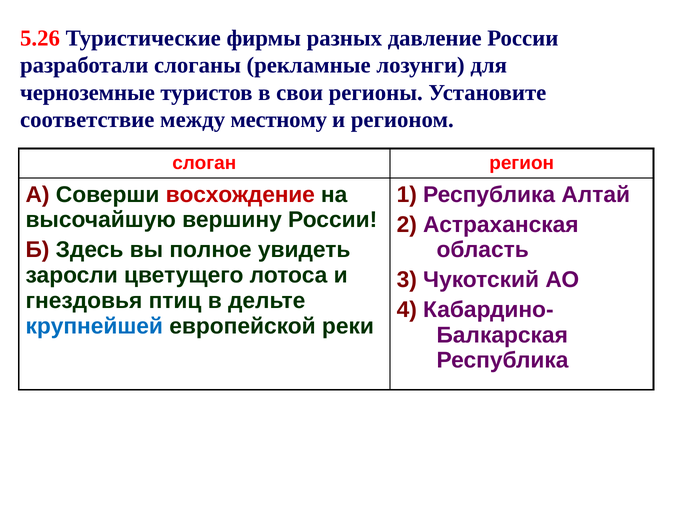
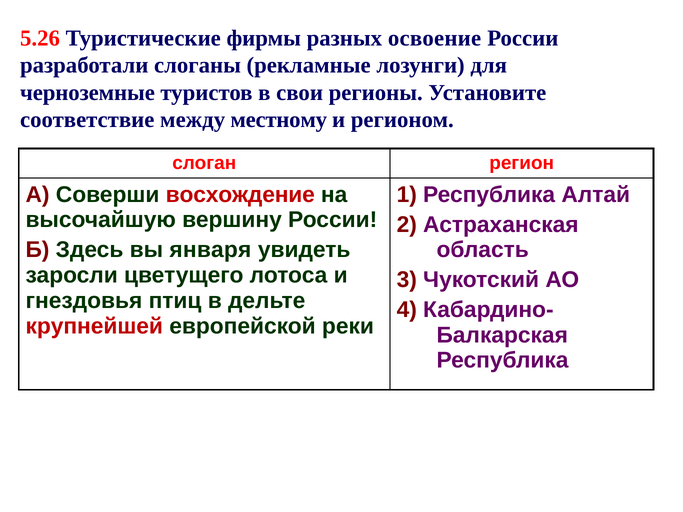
давление: давление -> освоение
полное: полное -> января
крупнейшей colour: blue -> red
